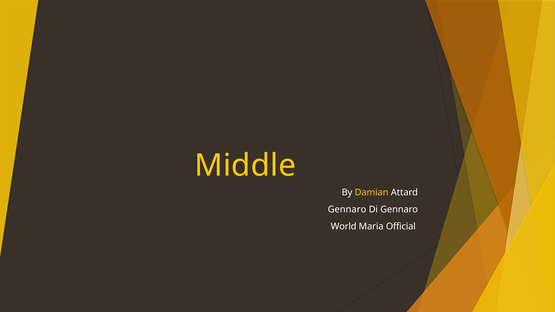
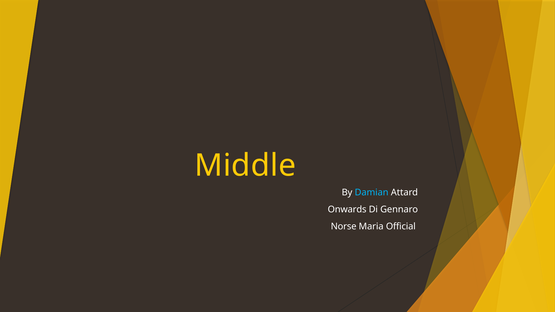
Damian colour: yellow -> light blue
Gennaro at (347, 210): Gennaro -> Onwards
World: World -> Norse
